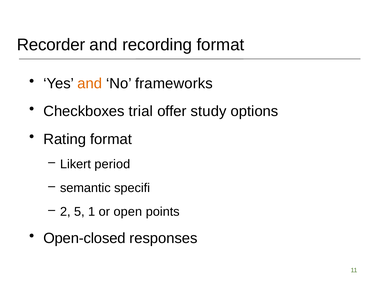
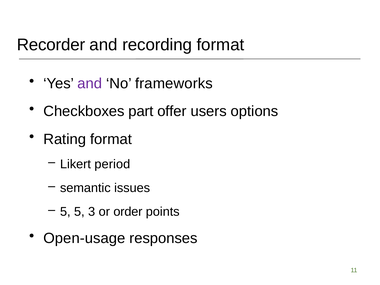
and at (90, 84) colour: orange -> purple
trial: trial -> part
study: study -> users
specifi: specifi -> issues
2 at (65, 212): 2 -> 5
1: 1 -> 3
open: open -> order
Open-closed: Open-closed -> Open-usage
